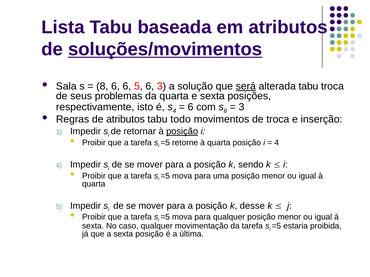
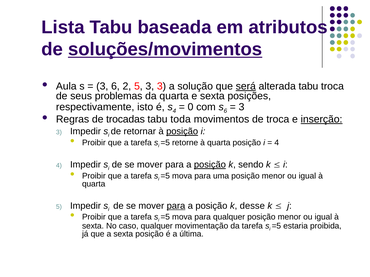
Sala: Sala -> Aula
8 at (102, 86): 8 -> 3
6 6: 6 -> 2
5 6: 6 -> 3
6 at (191, 107): 6 -> 0
de atributos: atributos -> trocadas
todo: todo -> toda
inserção underline: none -> present
posição at (210, 165) underline: none -> present
para at (176, 206) underline: none -> present
